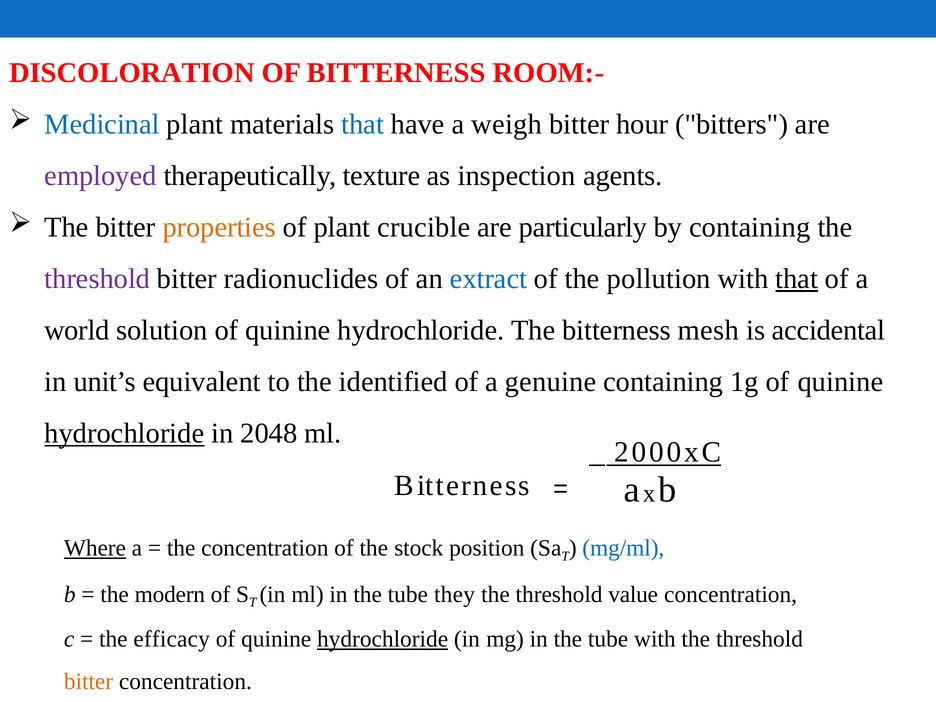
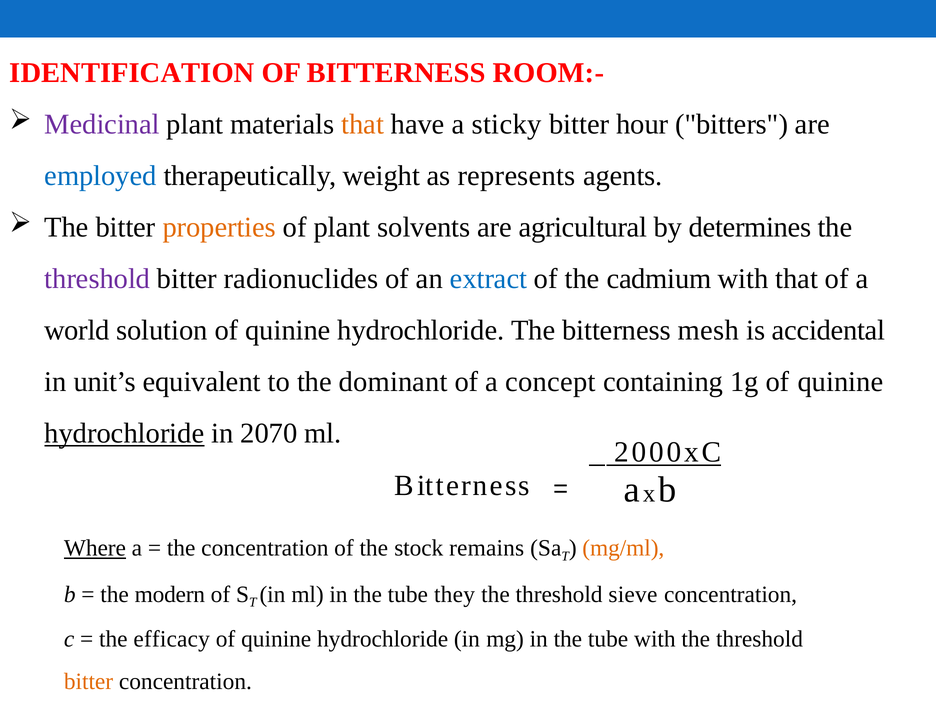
DISCOLORATION: DISCOLORATION -> IDENTIFICATION
Medicinal colour: blue -> purple
that at (363, 124) colour: blue -> orange
weigh: weigh -> sticky
employed colour: purple -> blue
texture: texture -> weight
inspection: inspection -> represents
crucible: crucible -> solvents
particularly: particularly -> agricultural
by containing: containing -> determines
pollution: pollution -> cadmium
that at (797, 279) underline: present -> none
identified: identified -> dominant
genuine: genuine -> concept
2048: 2048 -> 2070
position: position -> remains
mg/ml colour: blue -> orange
value: value -> sieve
hydrochloride at (383, 639) underline: present -> none
